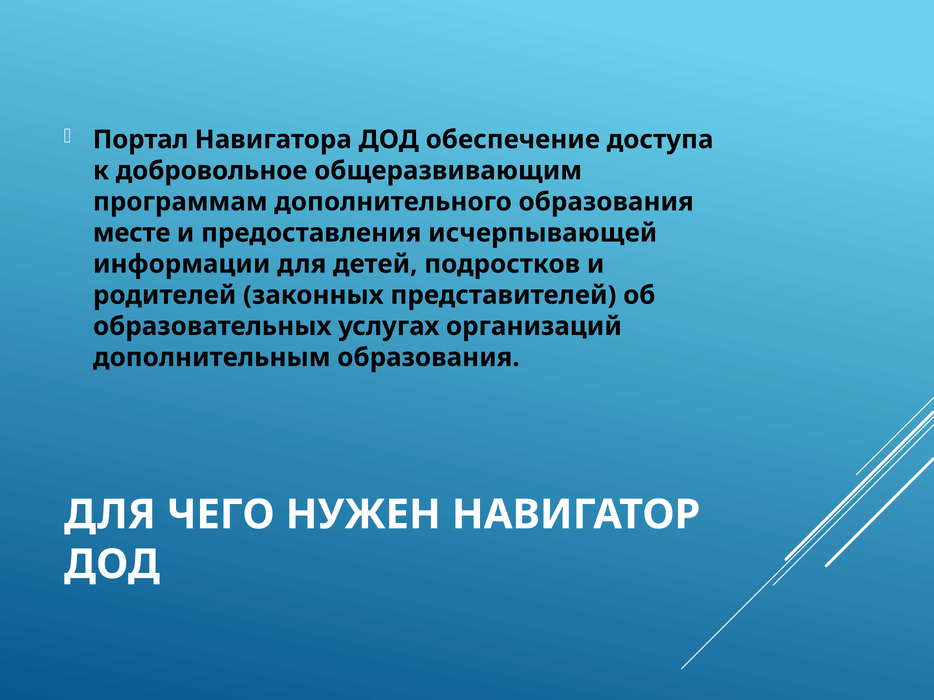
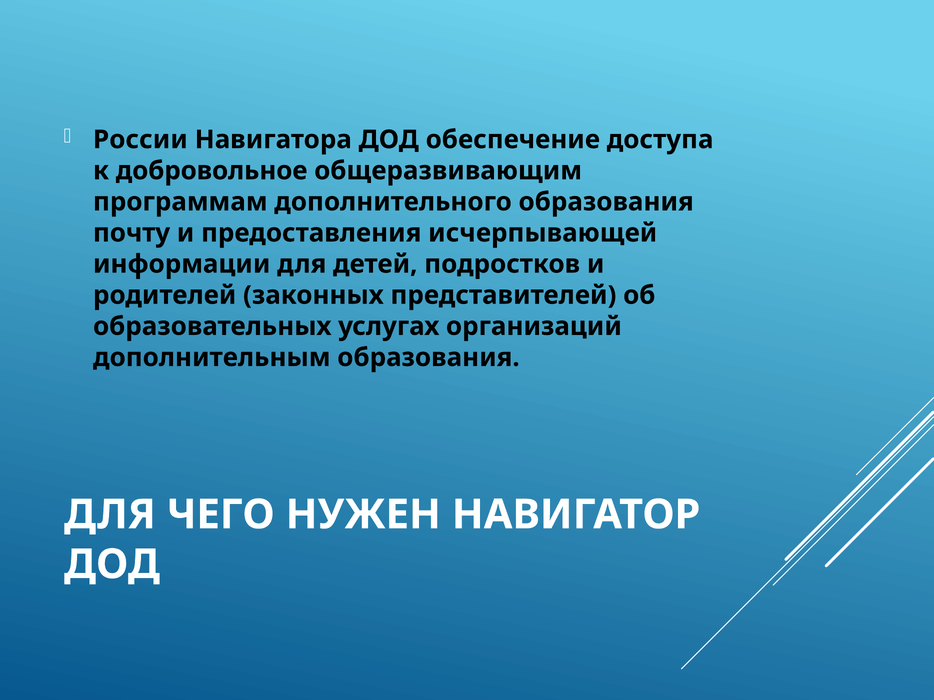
Портал: Портал -> России
месте: месте -> почту
